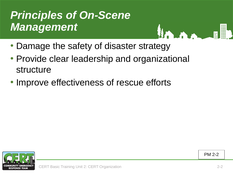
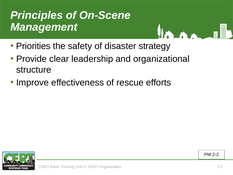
Damage: Damage -> Priorities
